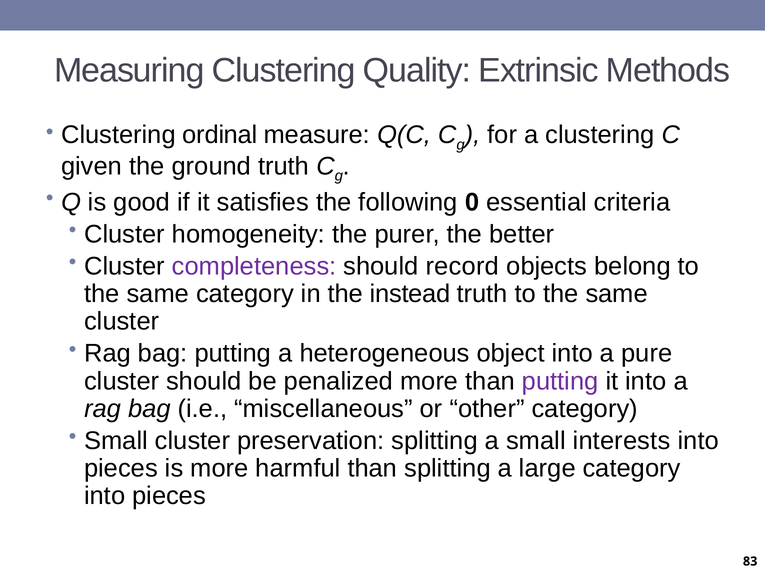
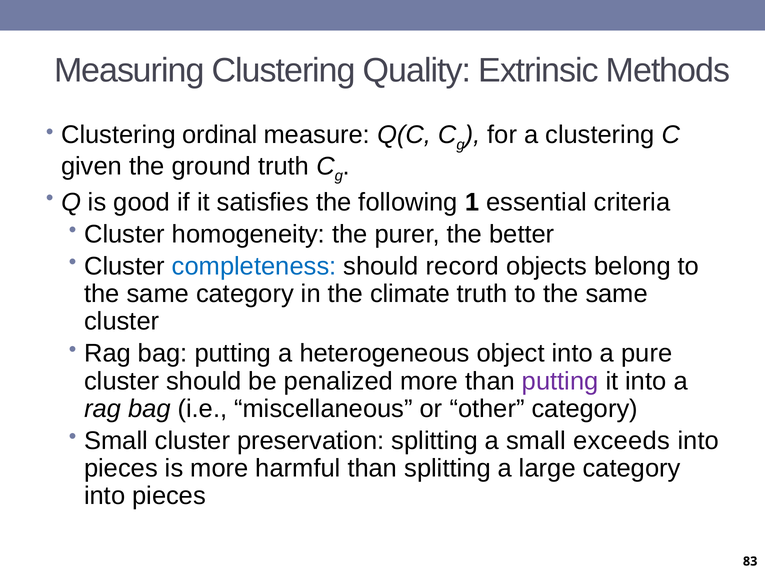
0: 0 -> 1
completeness colour: purple -> blue
instead: instead -> climate
interests: interests -> exceeds
